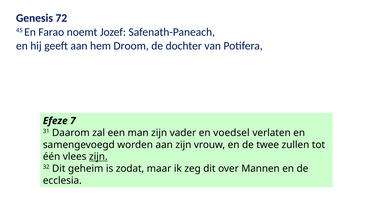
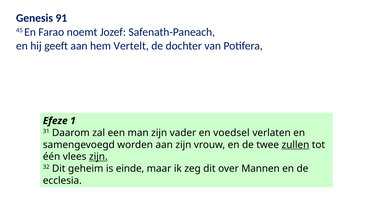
72: 72 -> 91
Droom: Droom -> Vertelt
7: 7 -> 1
zullen underline: none -> present
zodat: zodat -> einde
